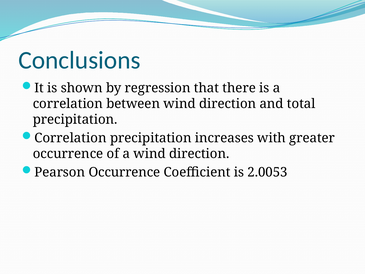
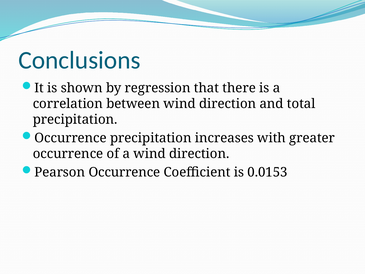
Correlation at (70, 138): Correlation -> Occurrence
2.0053: 2.0053 -> 0.0153
